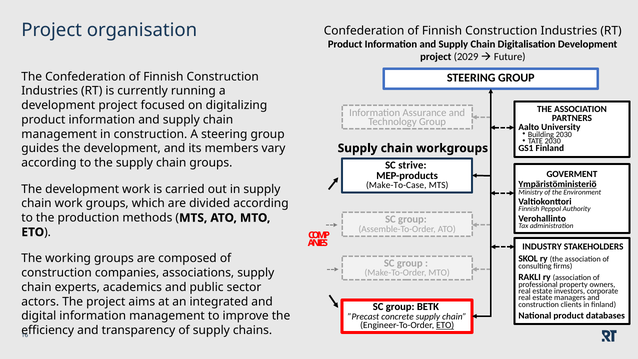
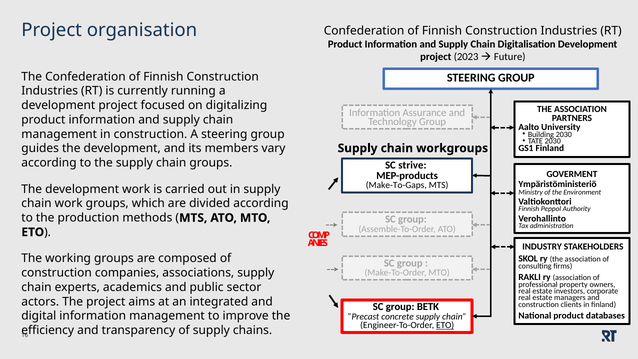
2029: 2029 -> 2023
Ympäristöministeriö underline: present -> none
Make-To-Case: Make-To-Case -> Make-To-Gaps
